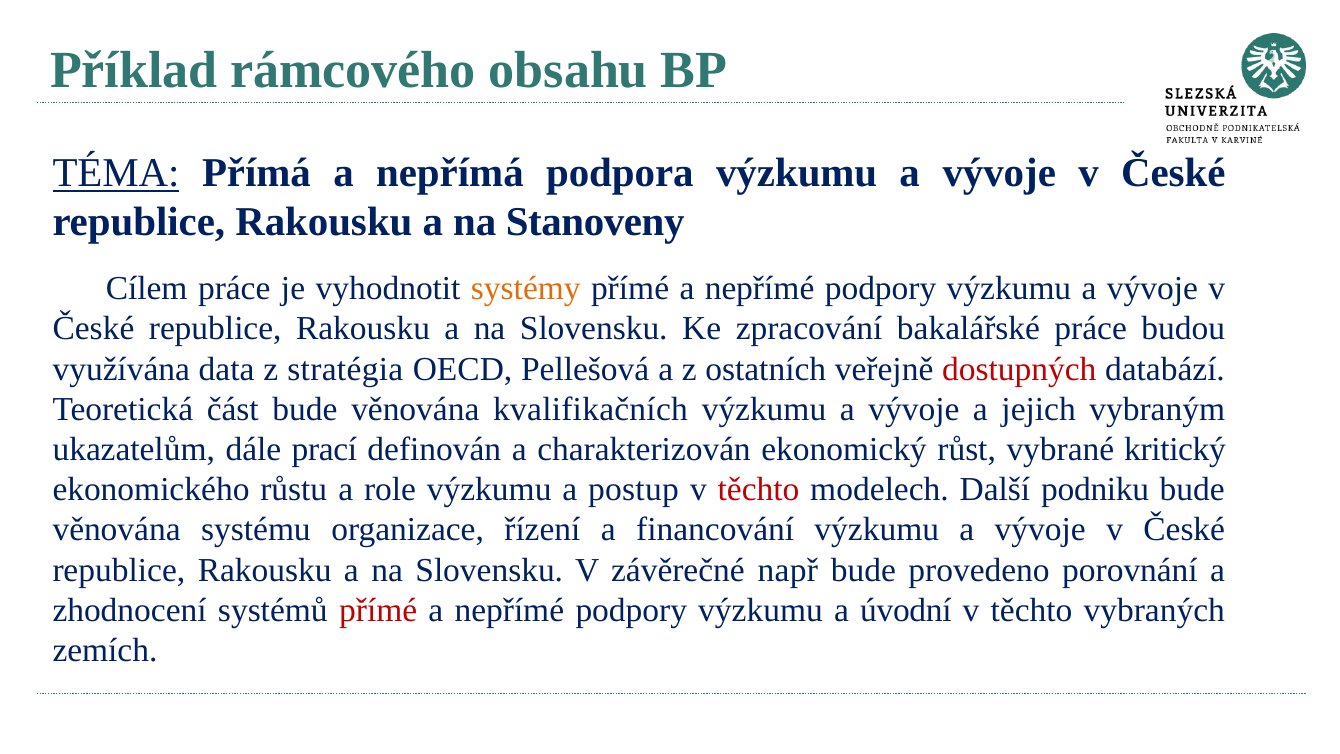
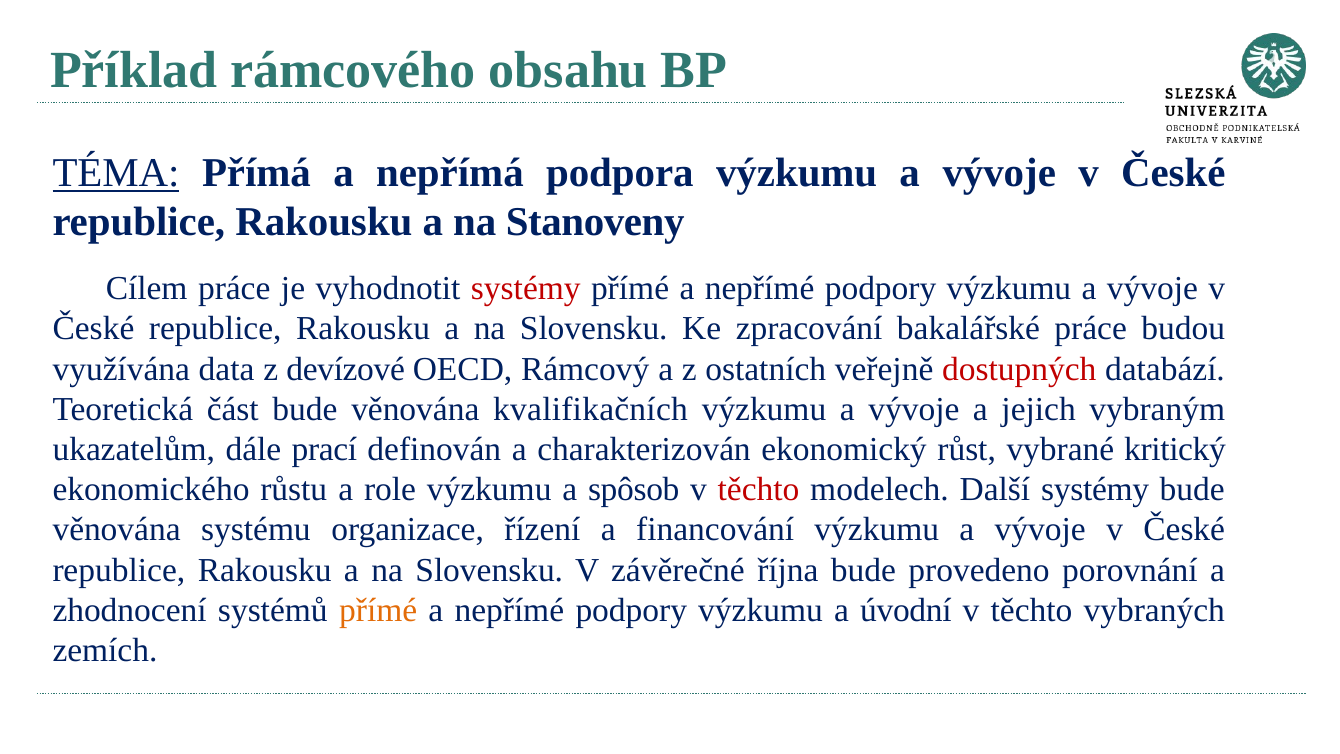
systémy at (526, 288) colour: orange -> red
stratégia: stratégia -> devízové
Pellešová: Pellešová -> Rámcový
postup: postup -> spôsob
Další podniku: podniku -> systémy
např: např -> října
přímé at (378, 610) colour: red -> orange
